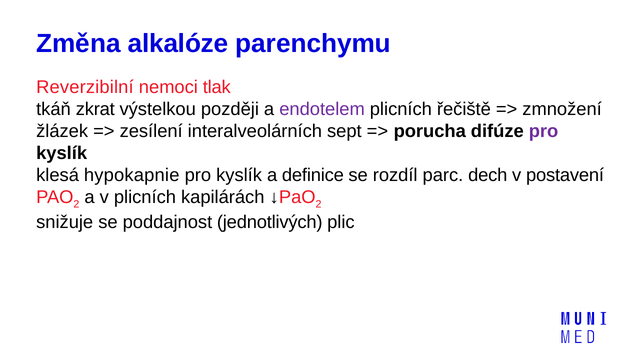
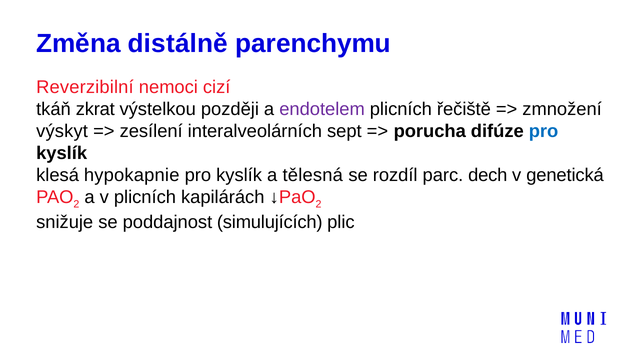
alkalóze: alkalóze -> distálně
tlak: tlak -> cizí
žlázek: žlázek -> výskyt
pro at (544, 131) colour: purple -> blue
definice: definice -> tělesná
postavení: postavení -> genetická
jednotlivých: jednotlivých -> simulujících
